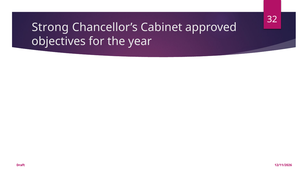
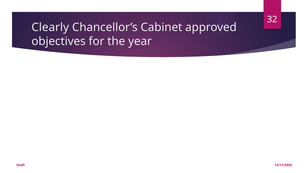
Strong: Strong -> Clearly
